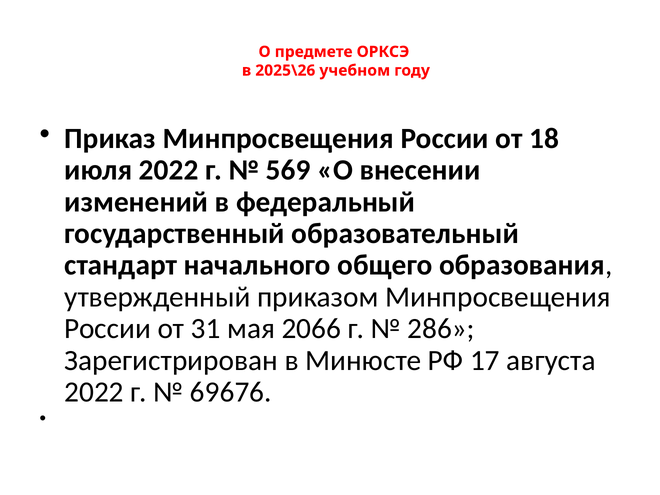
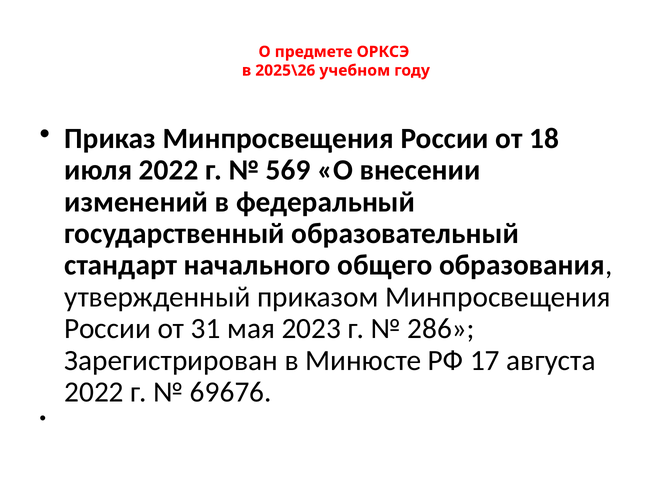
2066: 2066 -> 2023
